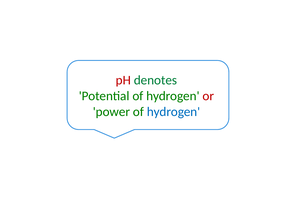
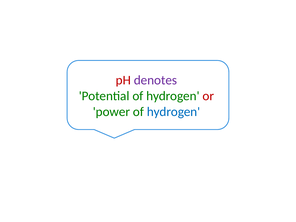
denotes colour: green -> purple
